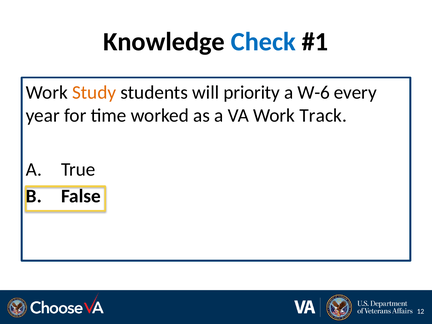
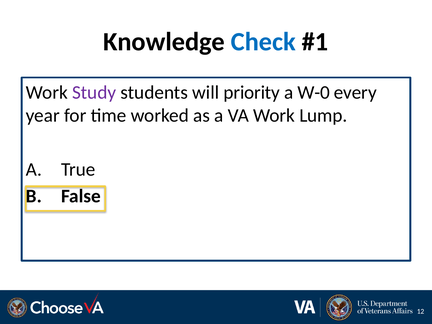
Study colour: orange -> purple
W-6: W-6 -> W-0
Track: Track -> Lump
